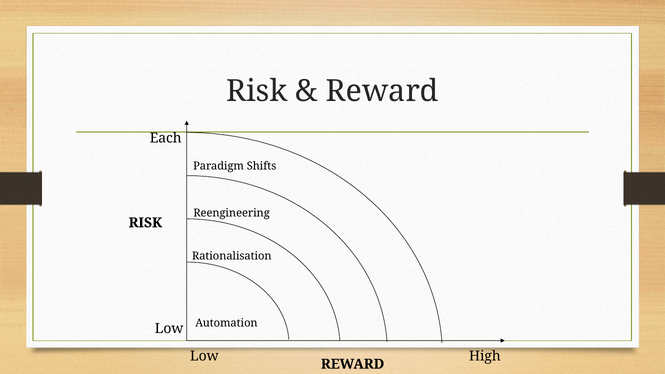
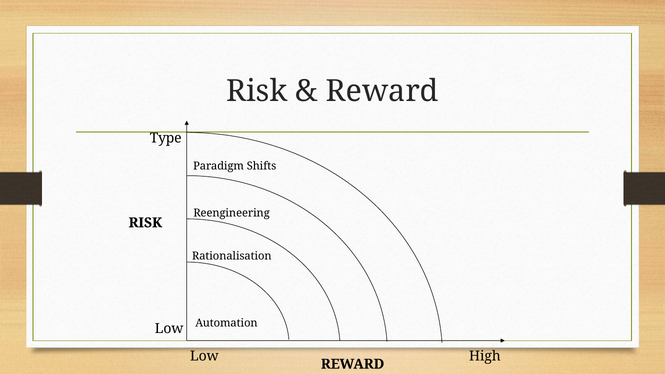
Each: Each -> Type
